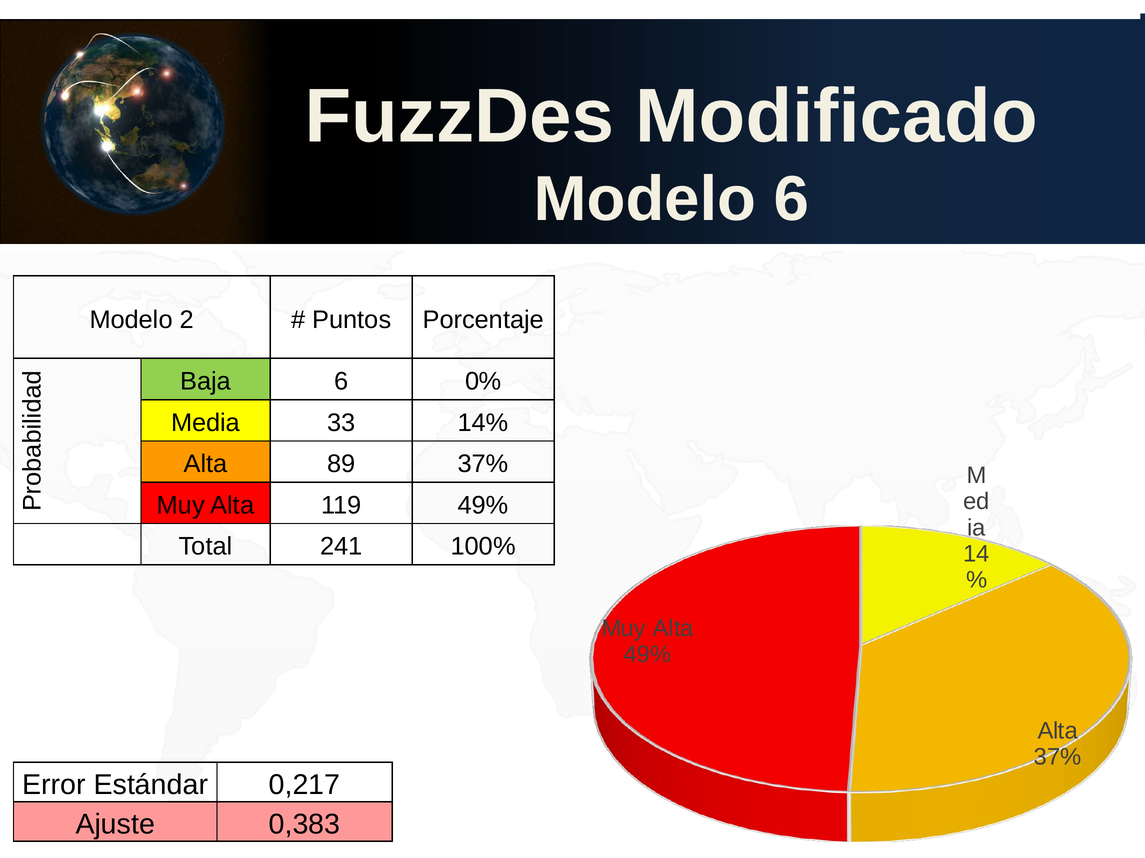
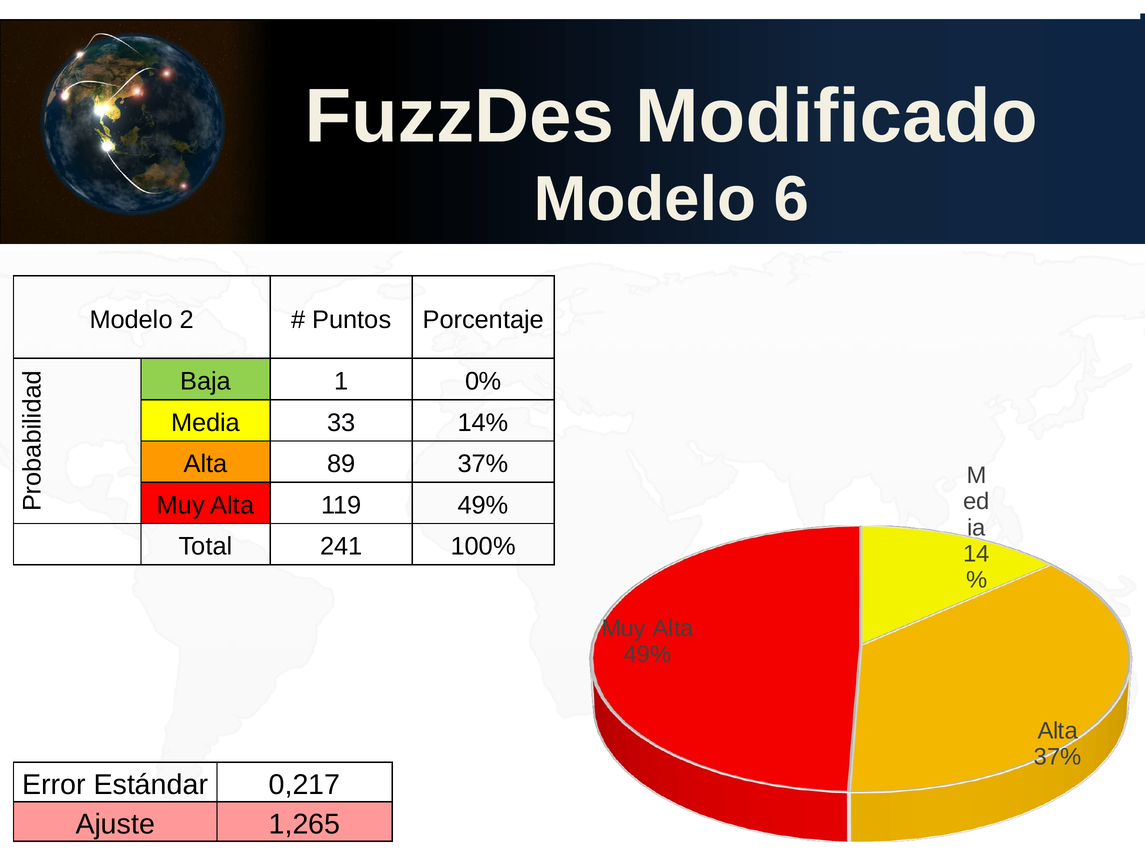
Baja 6: 6 -> 1
0,383: 0,383 -> 1,265
